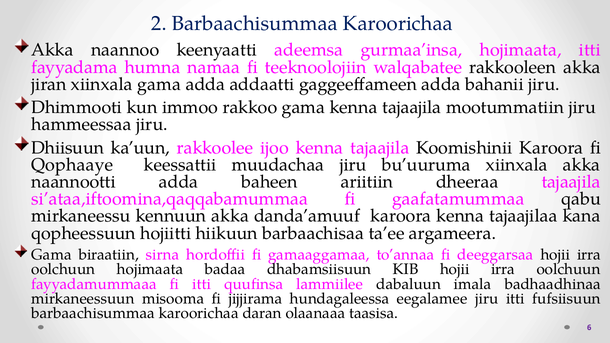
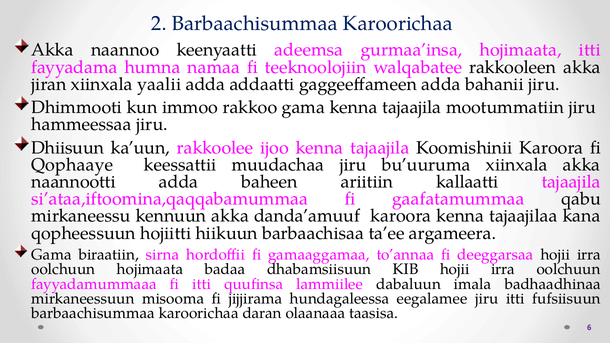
xiinxala gama: gama -> yaalii
dheeraa: dheeraa -> kallaatti
